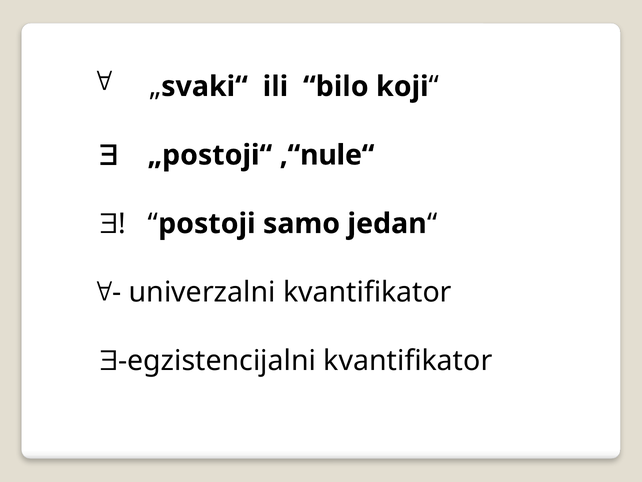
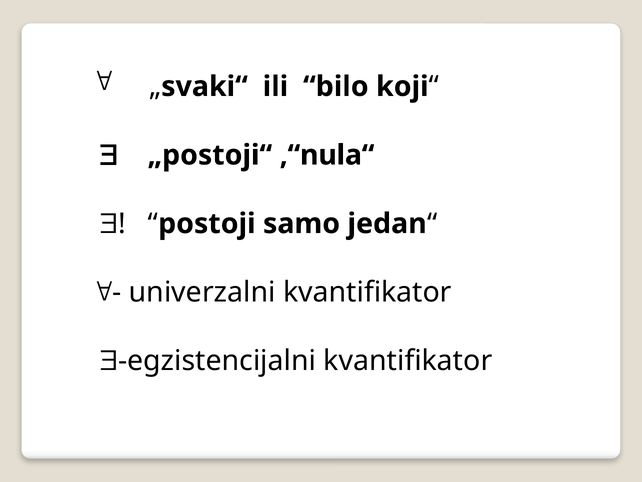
,“nule“: ,“nule“ -> ,“nula“
